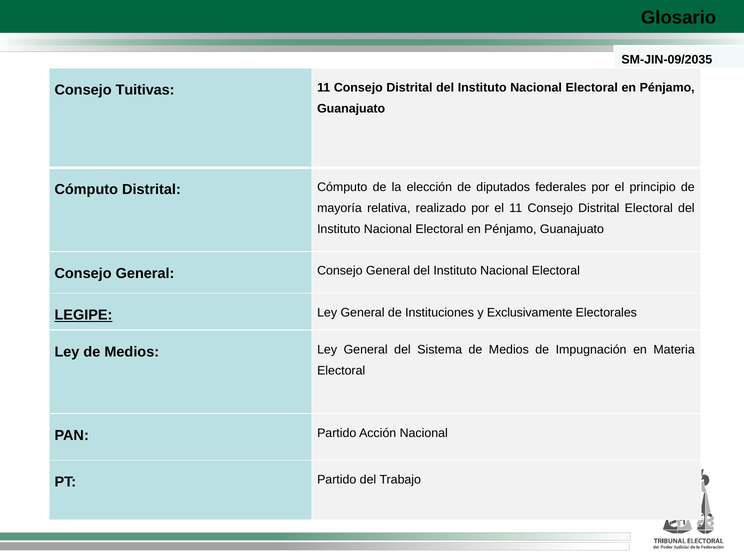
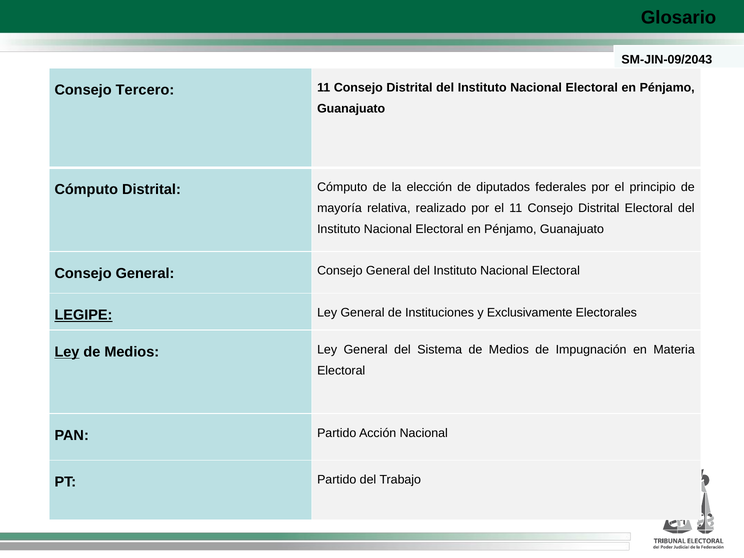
SM-JIN-09/2035: SM-JIN-09/2035 -> SM-JIN-09/2043
Tuitivas: Tuitivas -> Tercero
Ley at (67, 352) underline: none -> present
